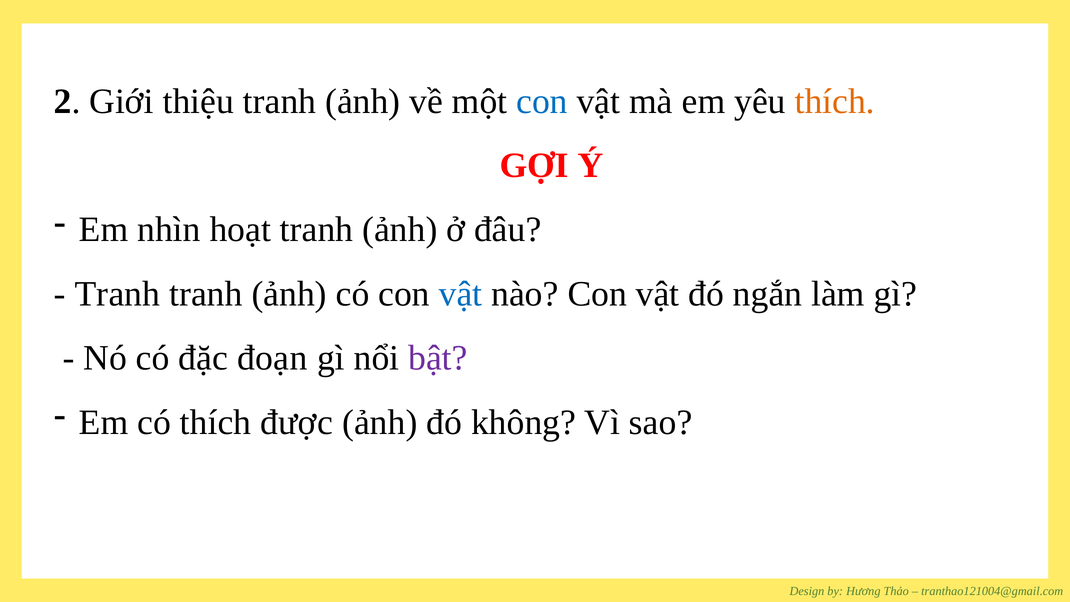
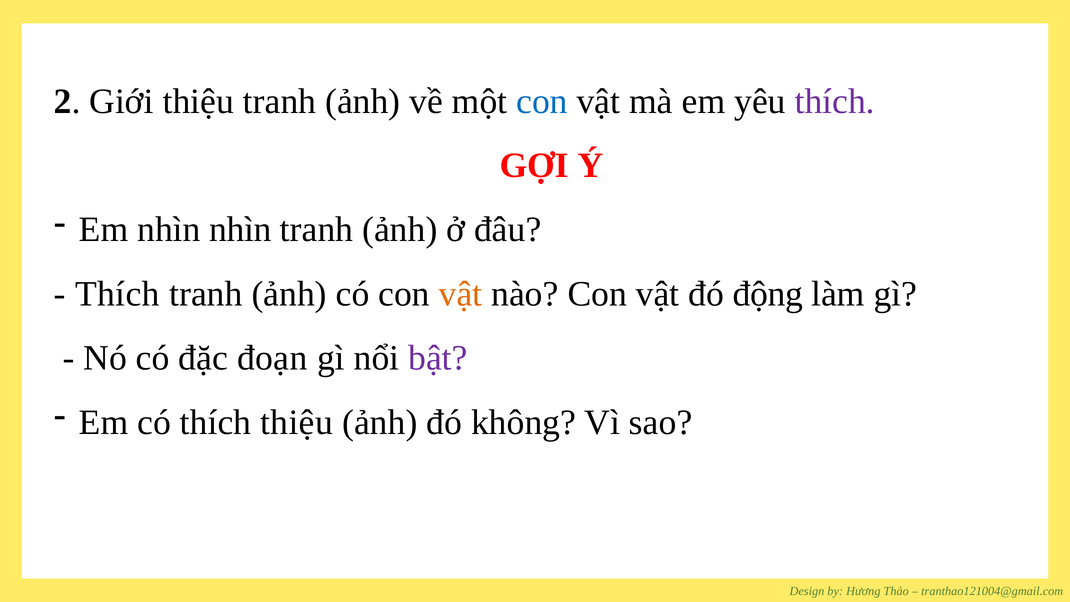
thích at (835, 101) colour: orange -> purple
nhìn hoạt: hoạt -> nhìn
Tranh at (117, 294): Tranh -> Thích
vật at (461, 294) colour: blue -> orange
ngắn: ngắn -> động
thích được: được -> thiệu
